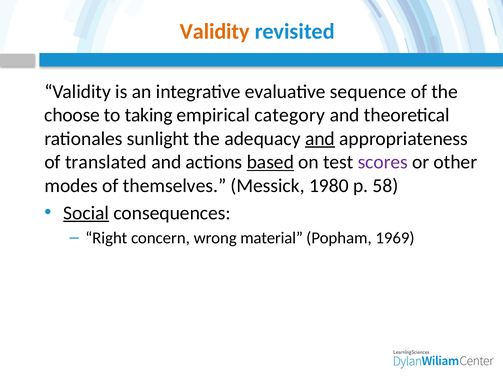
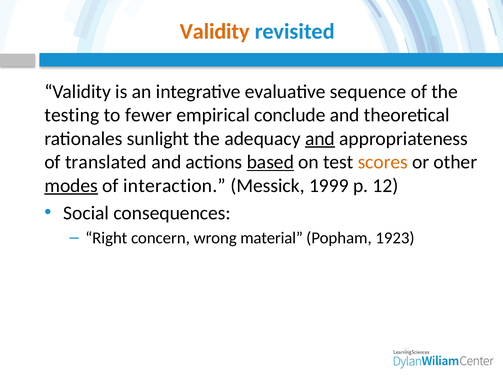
choose: choose -> testing
taking: taking -> fewer
category: category -> conclude
scores colour: purple -> orange
modes underline: none -> present
themselves: themselves -> interaction
1980: 1980 -> 1999
58: 58 -> 12
Social underline: present -> none
1969: 1969 -> 1923
